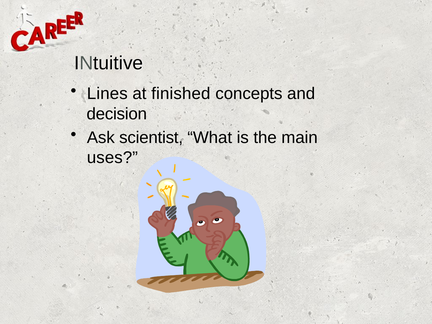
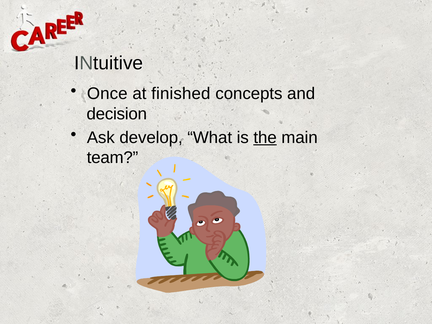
Lines: Lines -> Once
scientist: scientist -> develop
the underline: none -> present
uses: uses -> team
